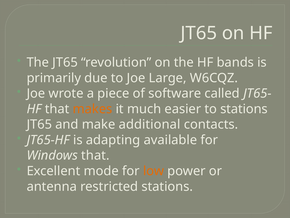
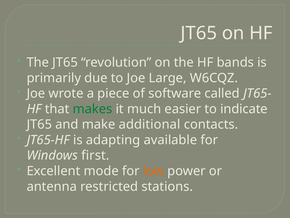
makes colour: orange -> green
to stations: stations -> indicate
Windows that: that -> first
